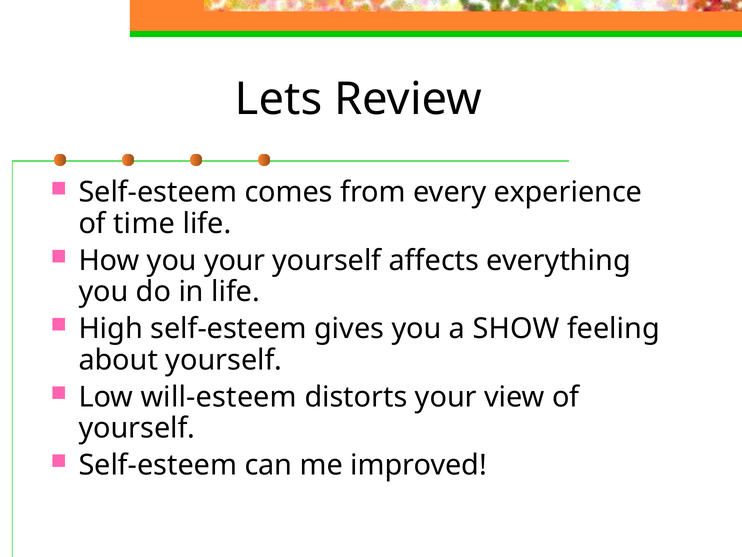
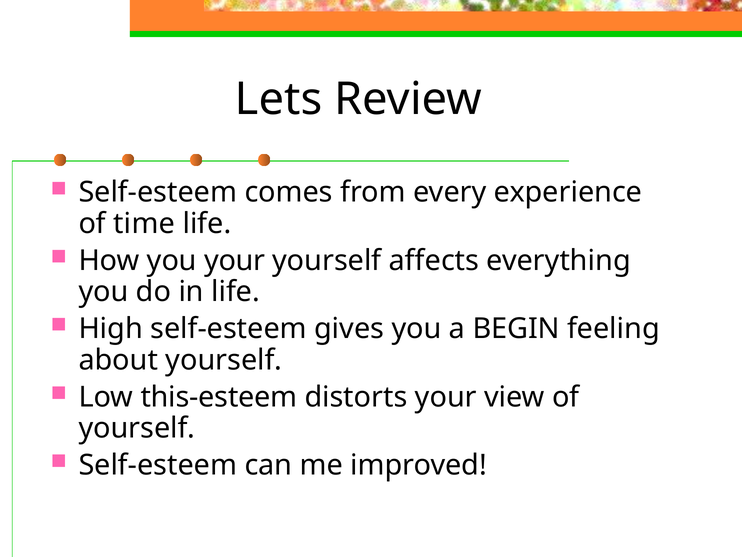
SHOW: SHOW -> BEGIN
will-esteem: will-esteem -> this-esteem
